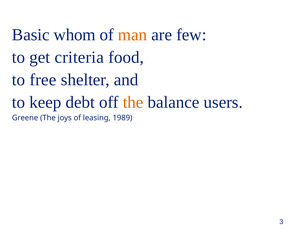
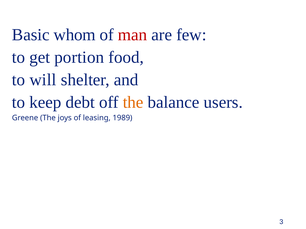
man colour: orange -> red
criteria: criteria -> portion
free: free -> will
